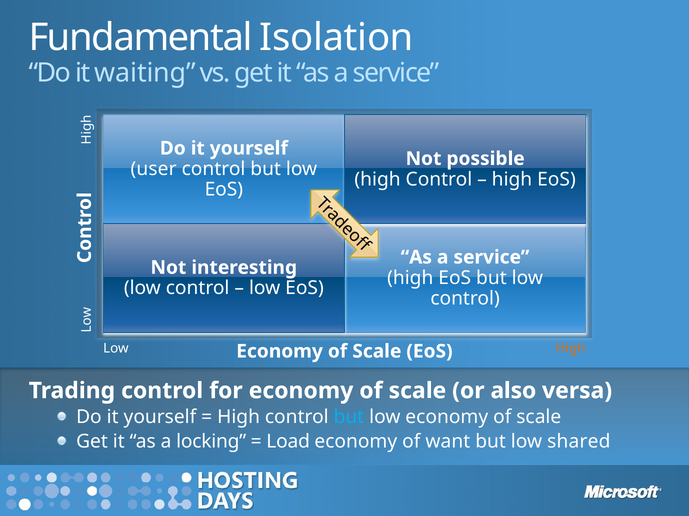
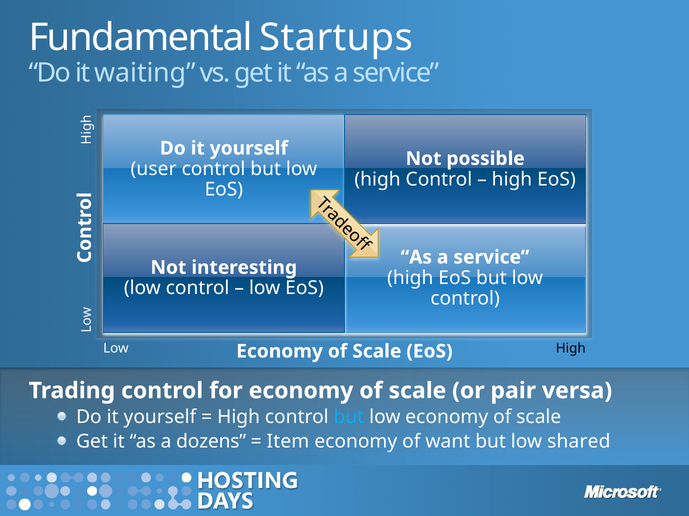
Isolation: Isolation -> Startups
High at (571, 349) colour: orange -> black
also: also -> pair
locking: locking -> dozens
Load: Load -> Item
